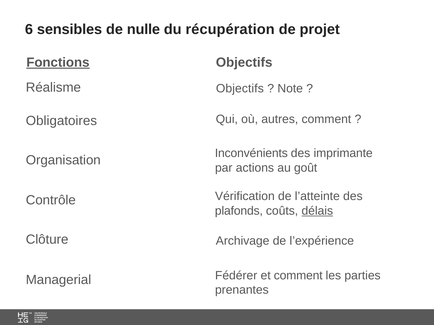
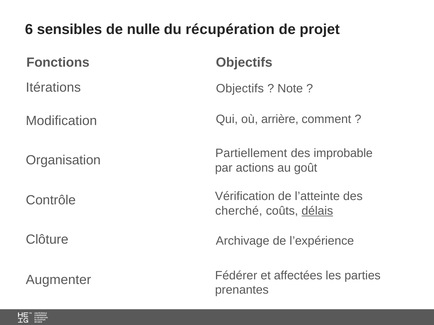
Fonctions underline: present -> none
Réalisme: Réalisme -> Itérations
autres: autres -> arrière
Obligatoires: Obligatoires -> Modification
Inconvénients: Inconvénients -> Partiellement
imprimante: imprimante -> improbable
plafonds: plafonds -> cherché
et comment: comment -> affectées
Managerial: Managerial -> Augmenter
